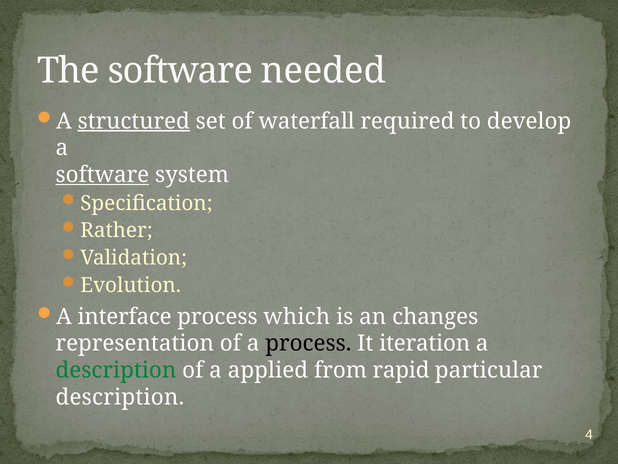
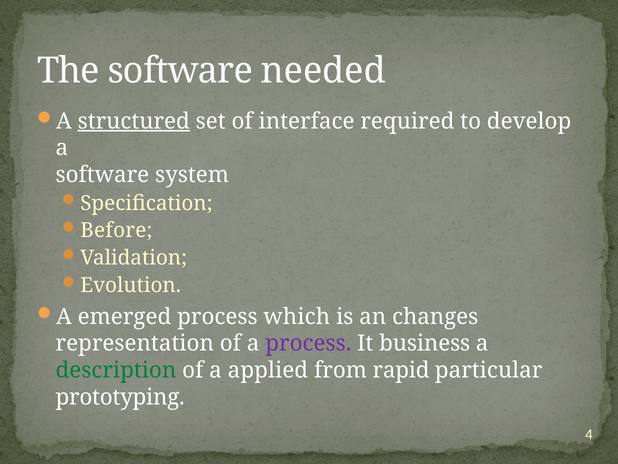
waterfall: waterfall -> interface
software at (102, 175) underline: present -> none
Rather: Rather -> Before
interface: interface -> emerged
process at (308, 343) colour: black -> purple
iteration: iteration -> business
description at (120, 397): description -> prototyping
